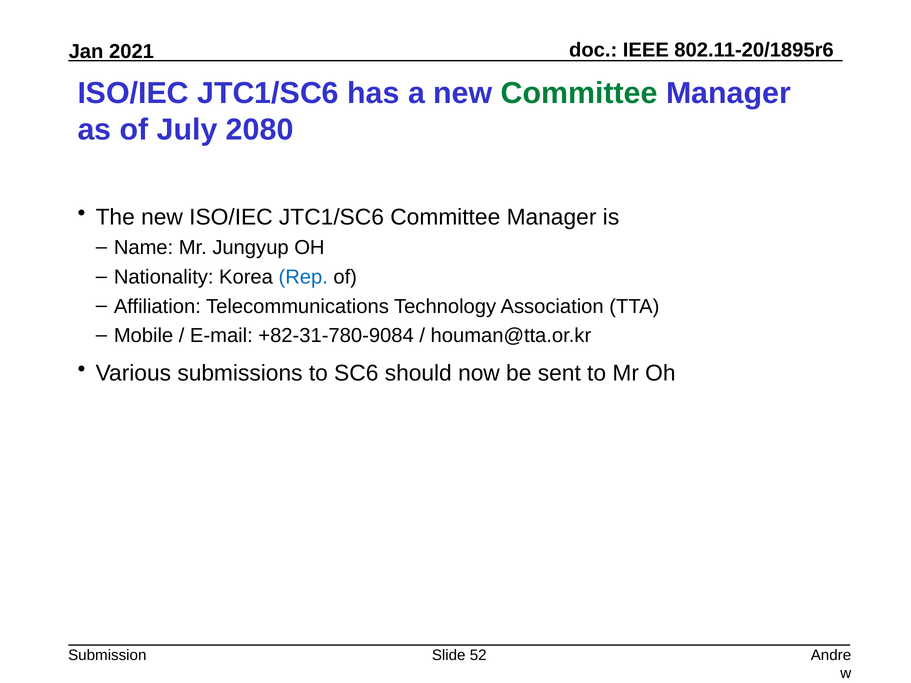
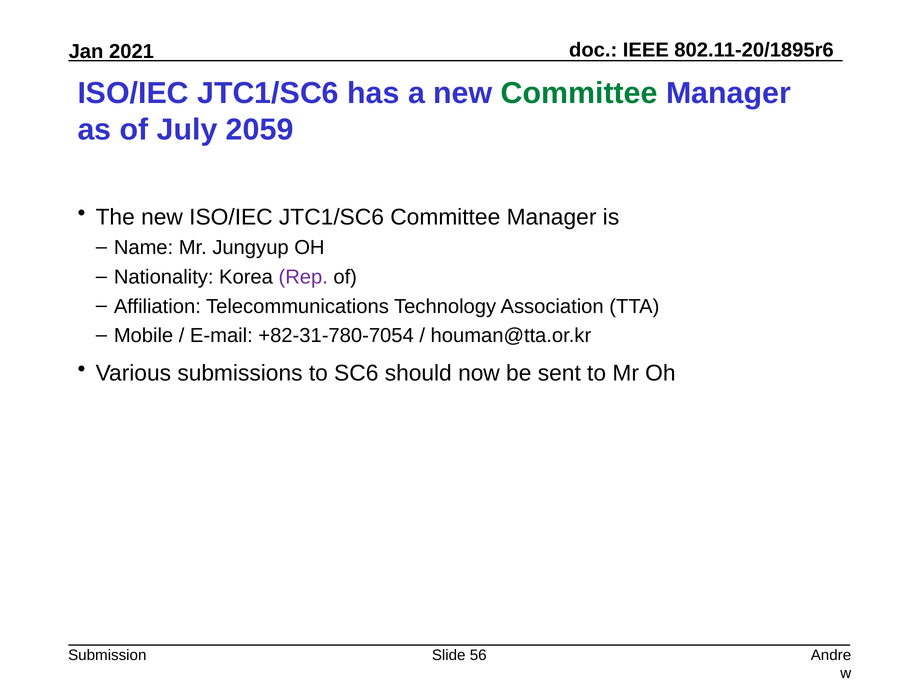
2080: 2080 -> 2059
Rep colour: blue -> purple
+82-31-780-9084: +82-31-780-9084 -> +82-31-780-7054
52: 52 -> 56
